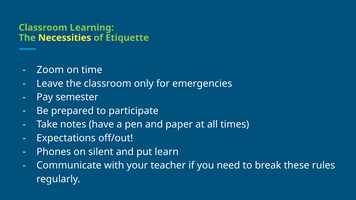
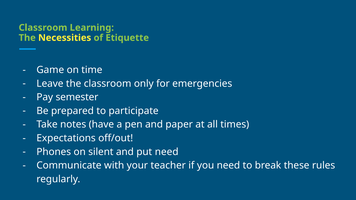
Zoom: Zoom -> Game
put learn: learn -> need
